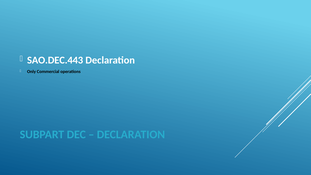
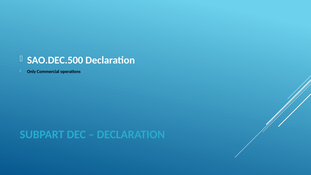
SAO.DEC.443: SAO.DEC.443 -> SAO.DEC.500
